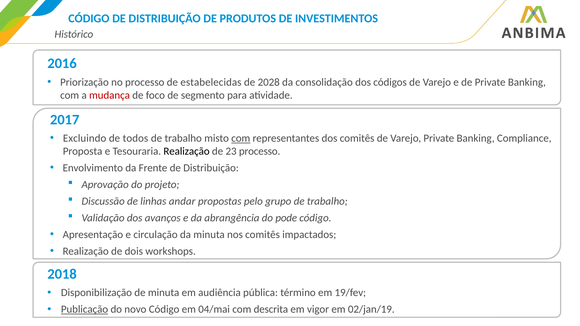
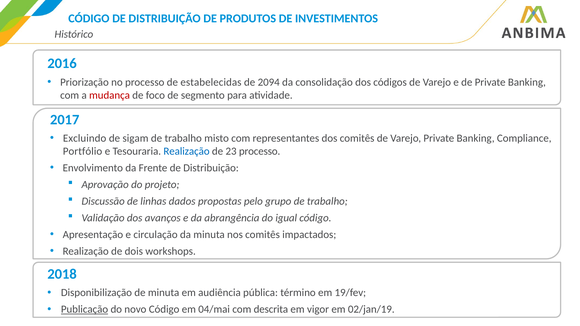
2028: 2028 -> 2094
todos: todos -> sigam
com at (241, 138) underline: present -> none
Proposta: Proposta -> Portfólio
Realização at (187, 151) colour: black -> blue
andar: andar -> dados
pode: pode -> igual
